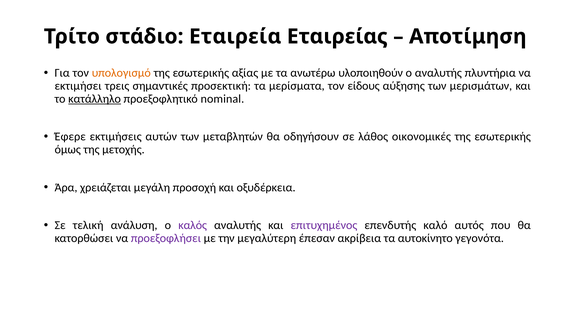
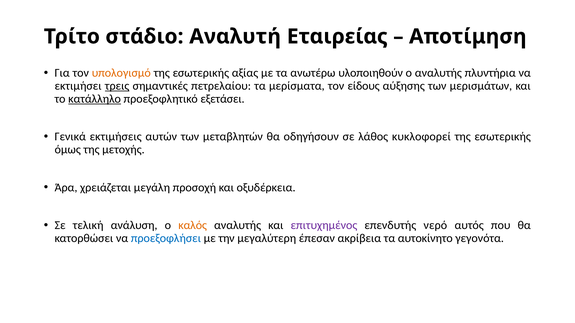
Εταιρεία: Εταιρεία -> Αναλυτή
τρεις underline: none -> present
προσεκτική: προσεκτική -> πετρελαίου
nominal: nominal -> εξετάσει
Έφερε: Έφερε -> Γενικά
οικονομικές: οικονομικές -> κυκλοφορεί
καλός colour: purple -> orange
καλό: καλό -> νερό
προεξοφλήσει colour: purple -> blue
